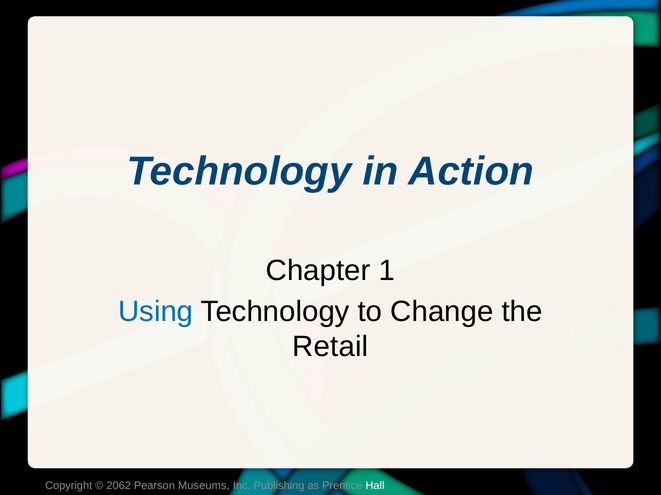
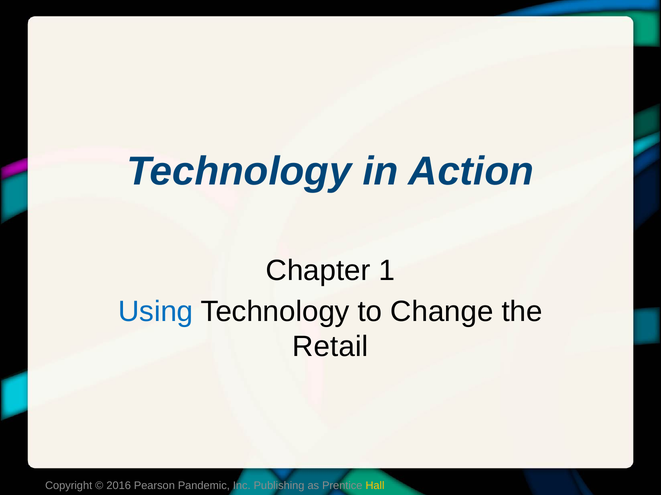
2062: 2062 -> 2016
Museums: Museums -> Pandemic
Hall colour: white -> yellow
